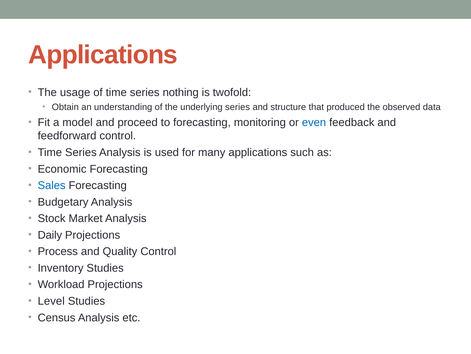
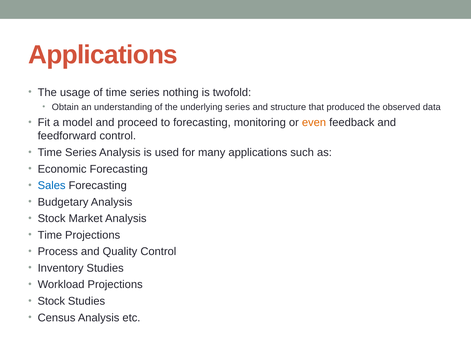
even colour: blue -> orange
Daily at (50, 235): Daily -> Time
Level at (51, 301): Level -> Stock
